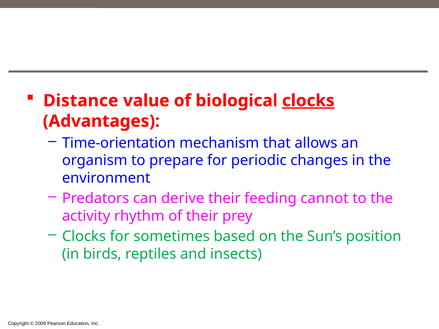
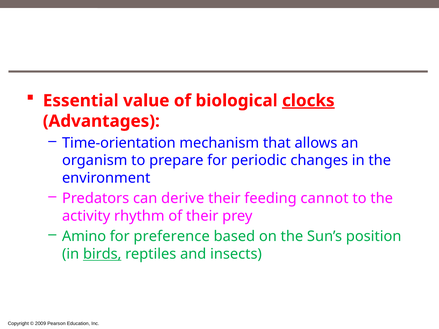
Distance: Distance -> Essential
Clocks at (84, 237): Clocks -> Amino
sometimes: sometimes -> preference
birds underline: none -> present
